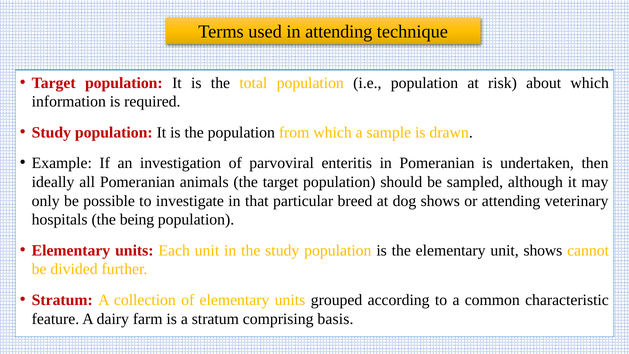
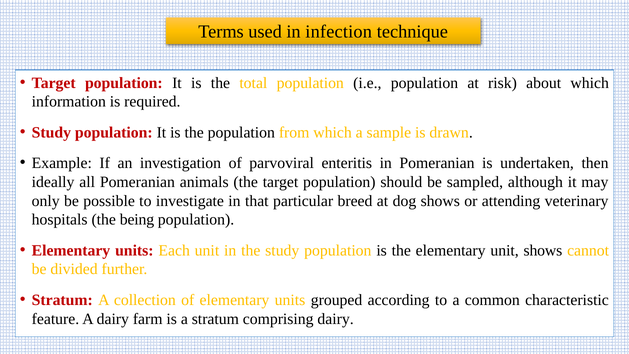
in attending: attending -> infection
comprising basis: basis -> dairy
